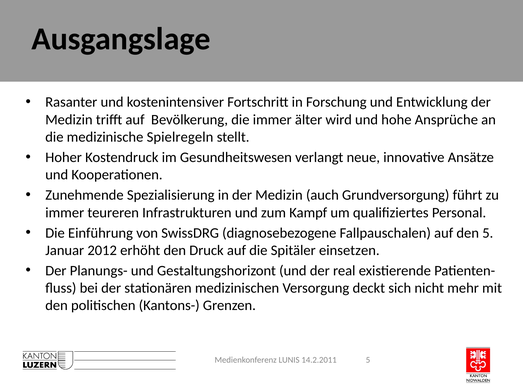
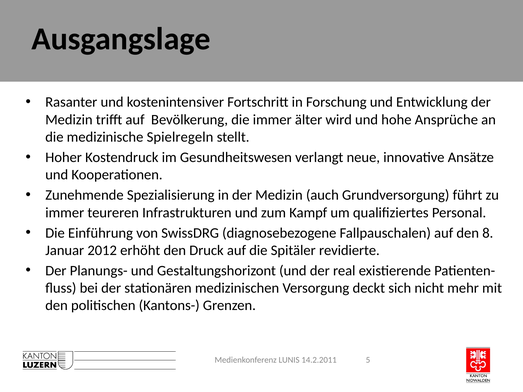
den 5: 5 -> 8
einsetzen: einsetzen -> revidierte
